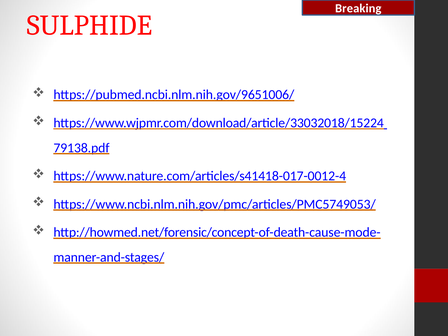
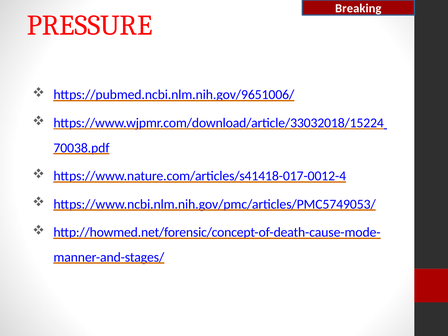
SULPHIDE: SULPHIDE -> PRESSURE
79138.pdf: 79138.pdf -> 70038.pdf
